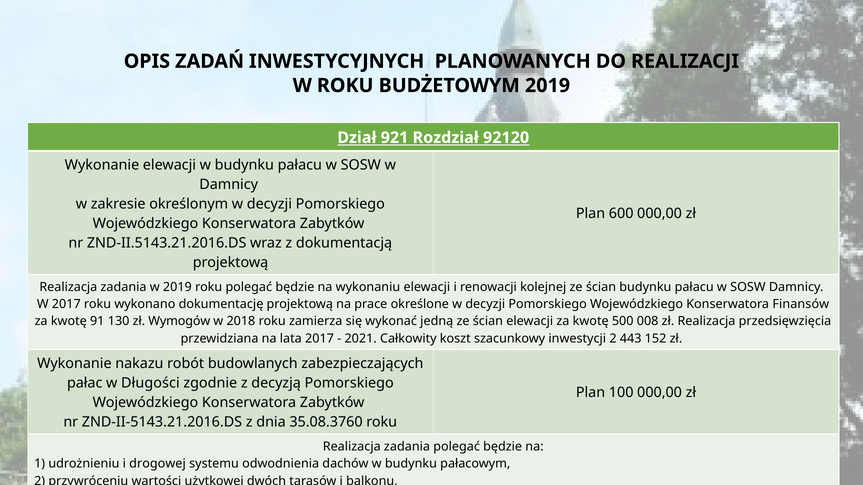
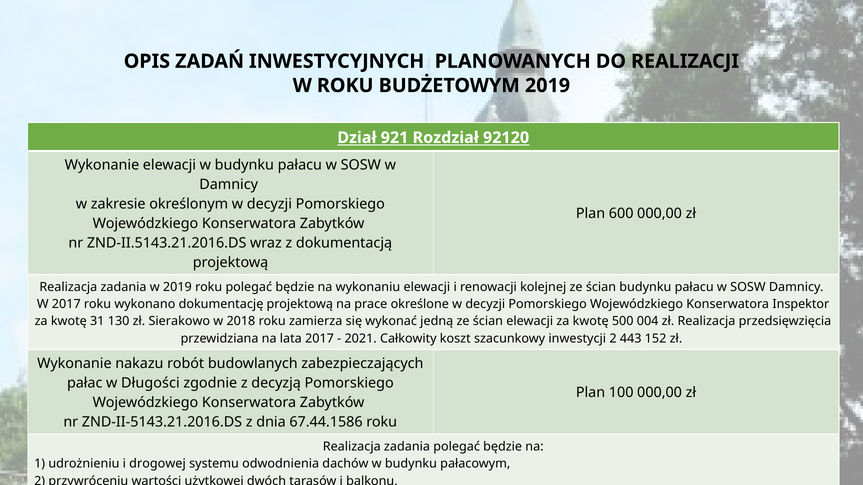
Finansów: Finansów -> Inspektor
91: 91 -> 31
Wymogów: Wymogów -> Sierakowo
008: 008 -> 004
35.08.3760: 35.08.3760 -> 67.44.1586
